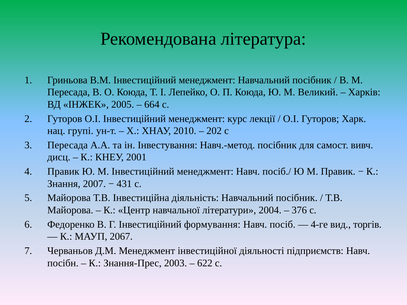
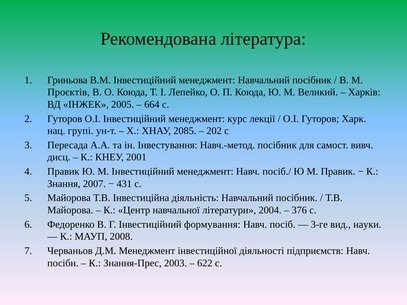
Пересада at (69, 92): Пересада -> Проєктів
2010: 2010 -> 2085
4-ге: 4-ге -> 3-ге
торгів: торгів -> науки
2067: 2067 -> 2008
